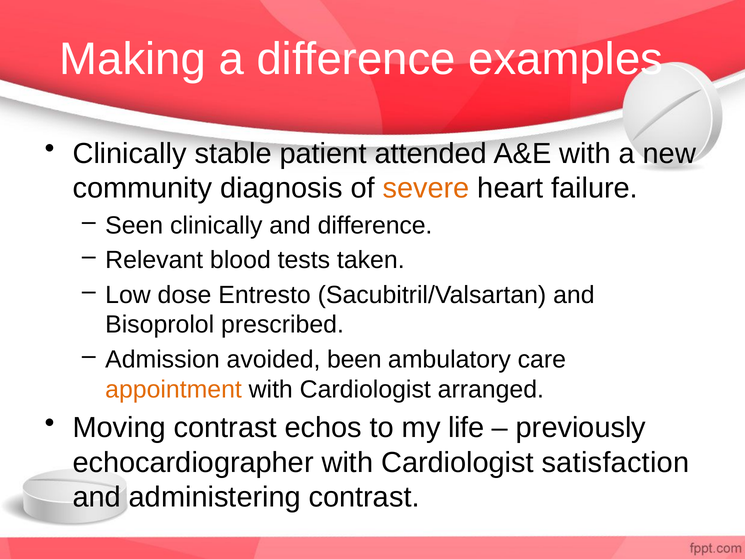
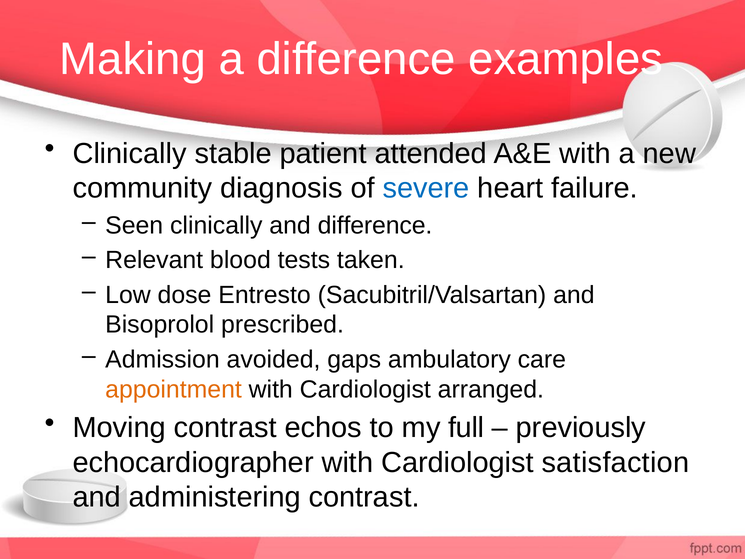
severe colour: orange -> blue
been: been -> gaps
life: life -> full
